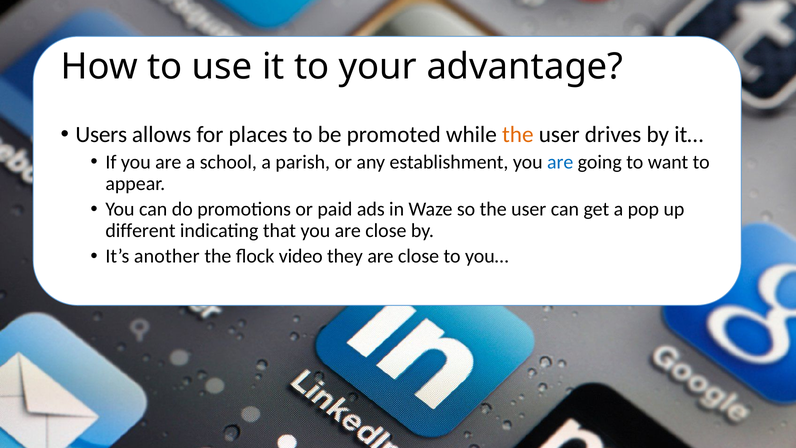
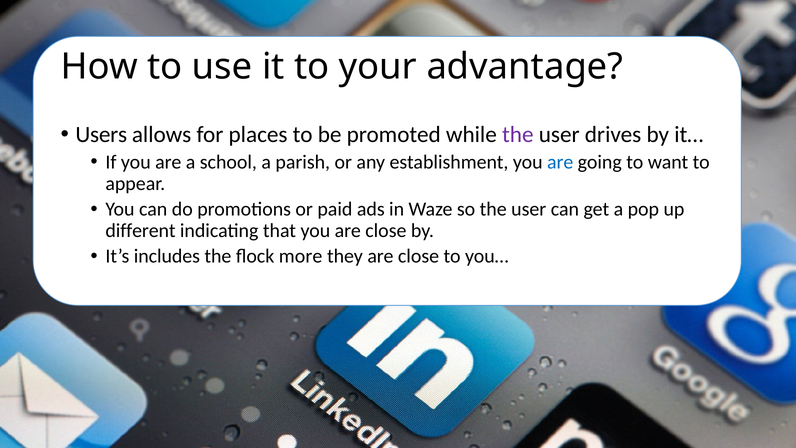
the at (518, 135) colour: orange -> purple
another: another -> includes
video: video -> more
